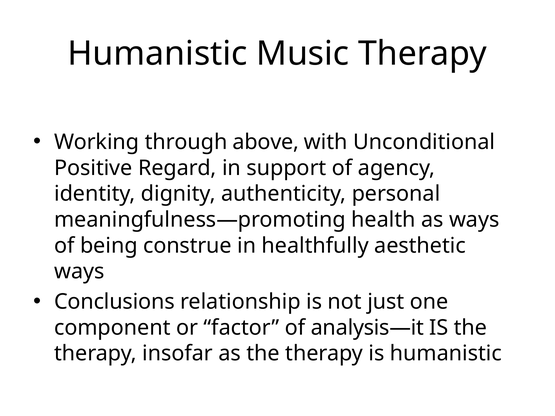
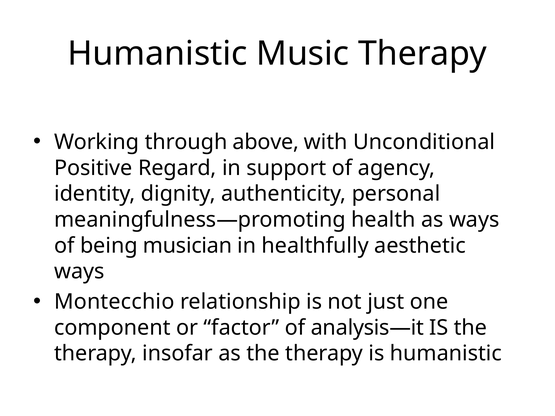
construe: construe -> musician
Conclusions: Conclusions -> Montecchio
